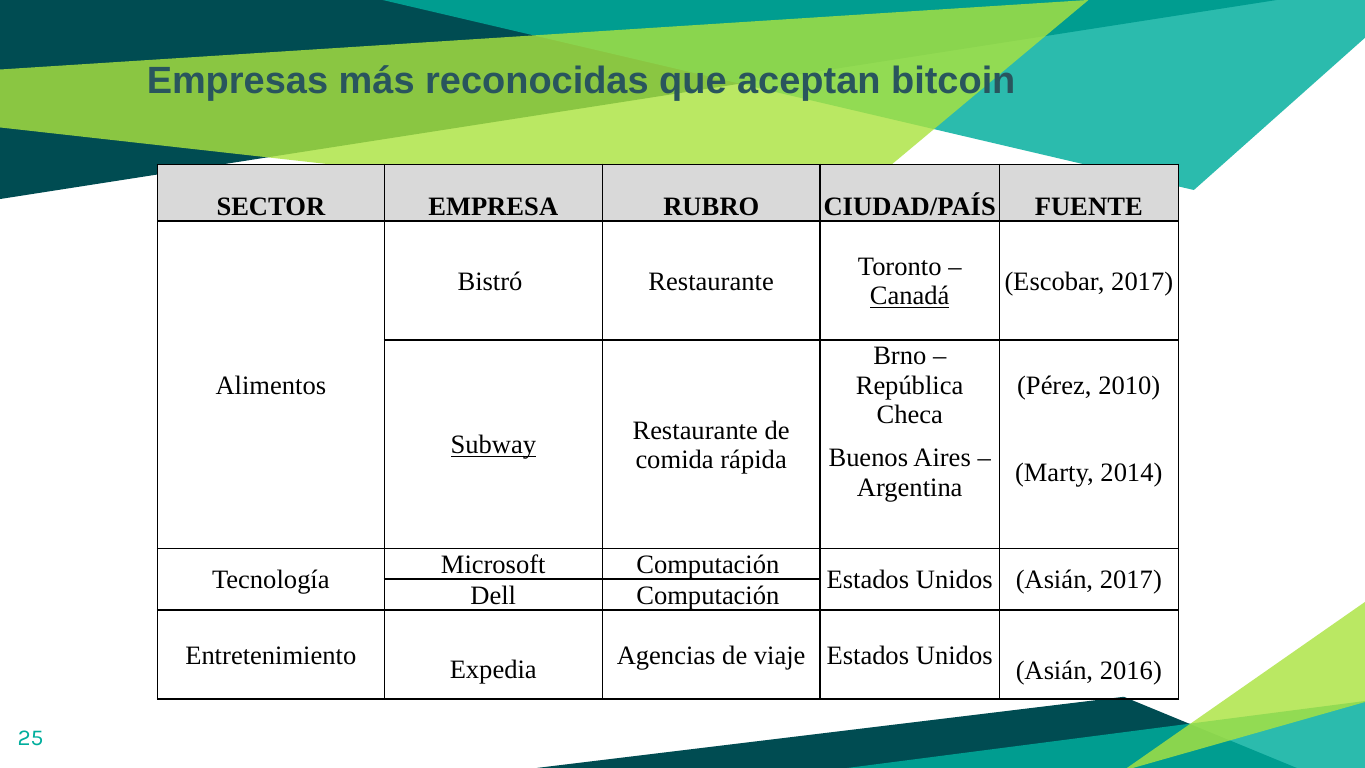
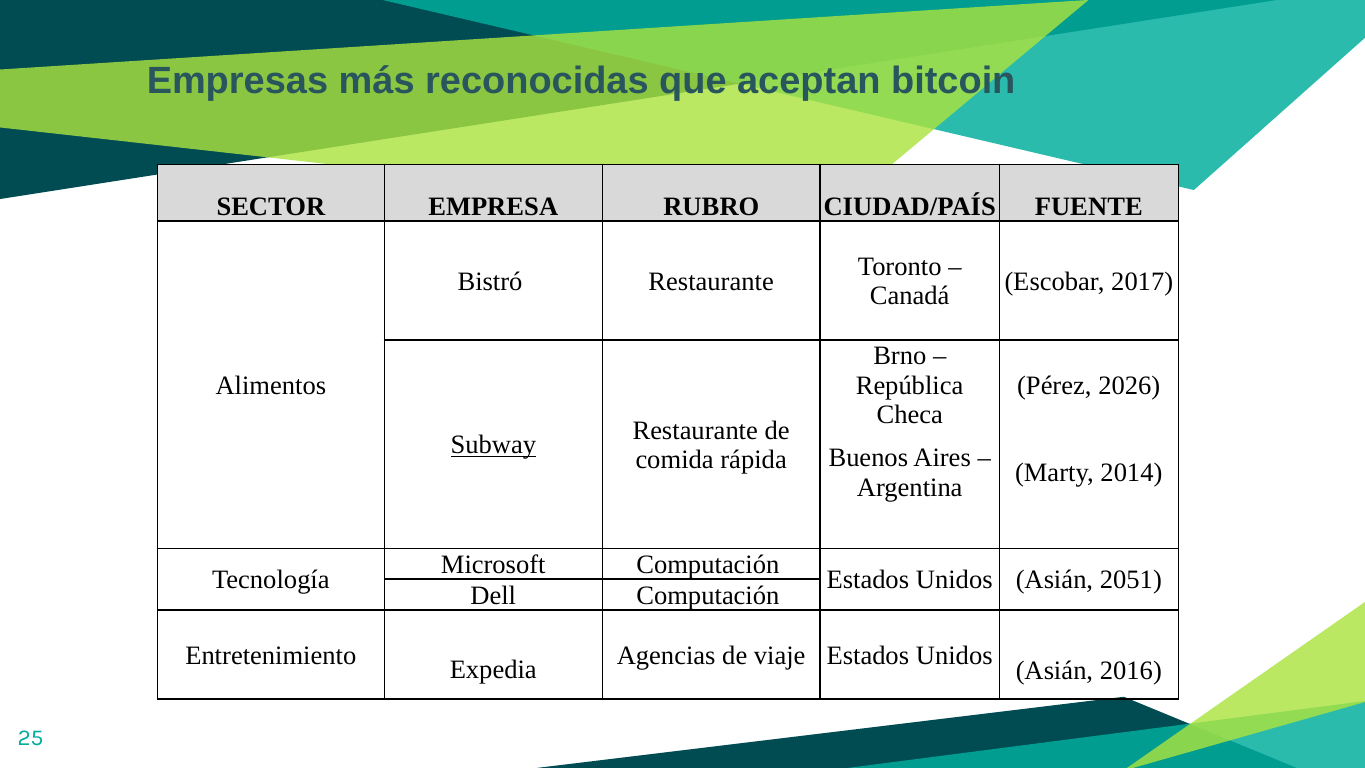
Canadá underline: present -> none
2010: 2010 -> 2026
Asián 2017: 2017 -> 2051
